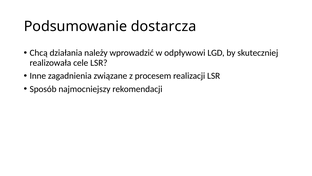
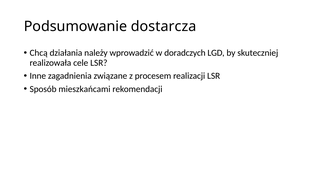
odpływowi: odpływowi -> doradczych
najmocniejszy: najmocniejszy -> mieszkańcami
